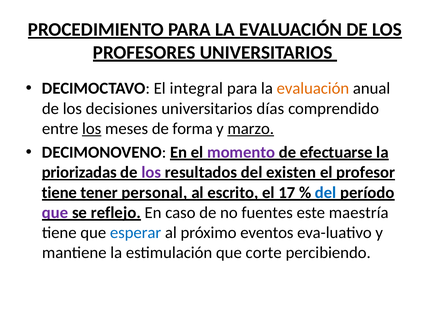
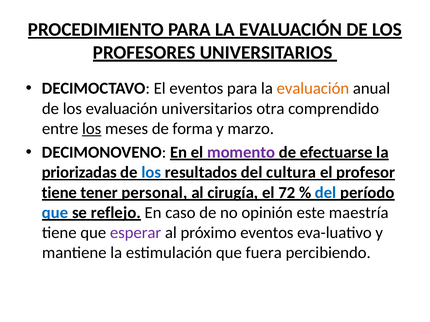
El integral: integral -> eventos
los decisiones: decisiones -> evaluación
días: días -> otra
marzo underline: present -> none
los at (151, 173) colour: purple -> blue
existen: existen -> cultura
escrito: escrito -> cirugía
17: 17 -> 72
que at (55, 213) colour: purple -> blue
fuentes: fuentes -> opinión
esperar colour: blue -> purple
corte: corte -> fuera
